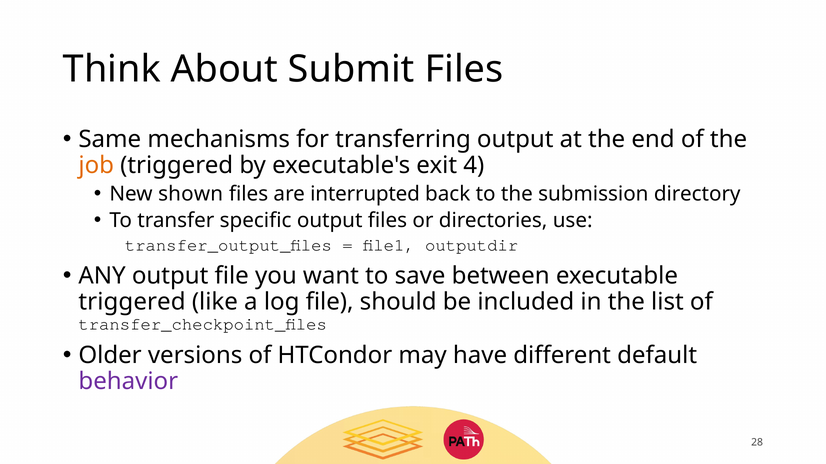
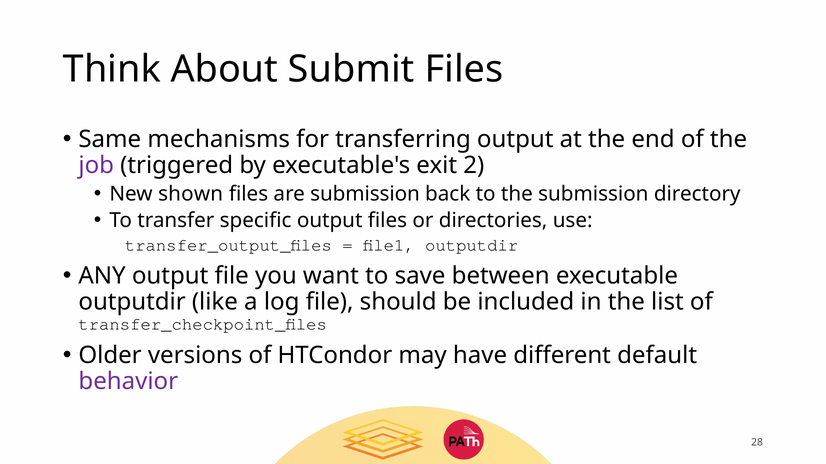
job colour: orange -> purple
4: 4 -> 2
are interrupted: interrupted -> submission
triggered at (132, 302): triggered -> outputdir
